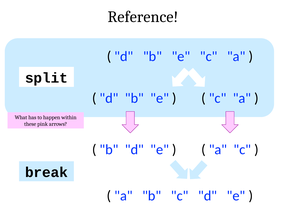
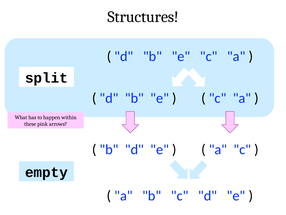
Reference: Reference -> Structures
break: break -> empty
